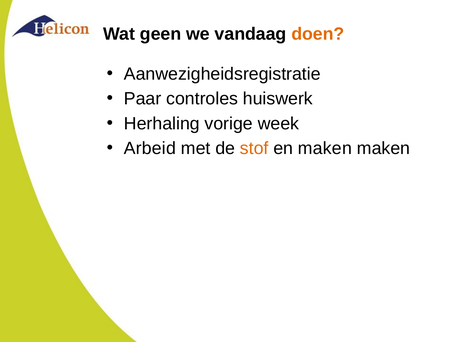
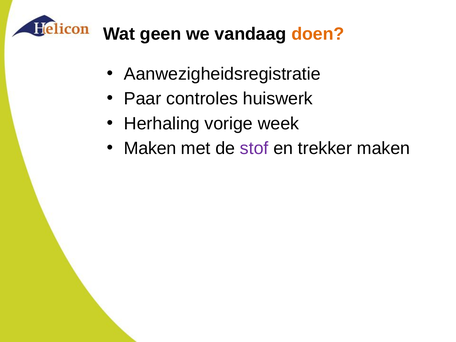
Arbeid at (150, 148): Arbeid -> Maken
stof colour: orange -> purple
en maken: maken -> trekker
